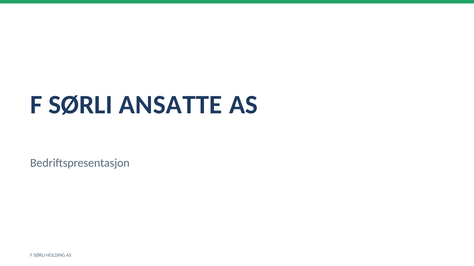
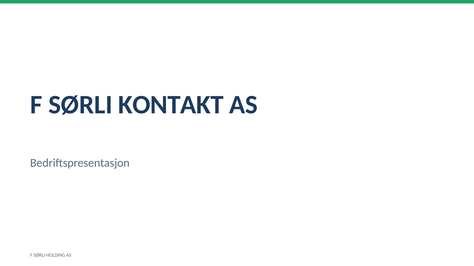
ANSATTE: ANSATTE -> KONTAKT
